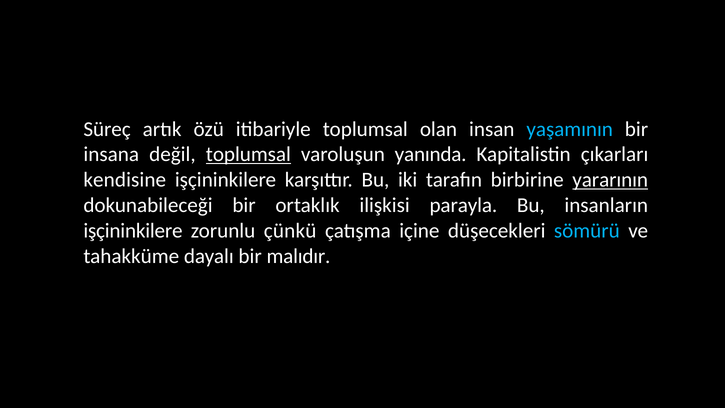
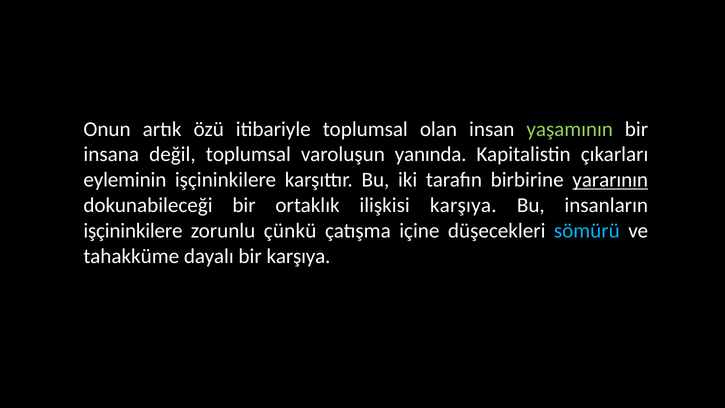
Süreç: Süreç -> Onun
yaşamının colour: light blue -> light green
toplumsal at (248, 154) underline: present -> none
kendisine: kendisine -> eyleminin
ilişkisi parayla: parayla -> karşıya
bir malıdır: malıdır -> karşıya
